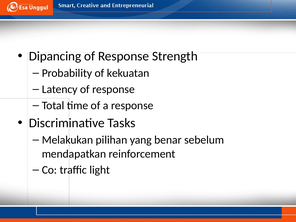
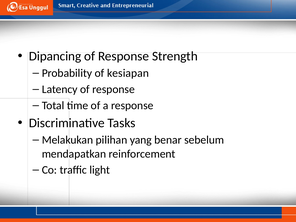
kekuatan: kekuatan -> kesiapan
